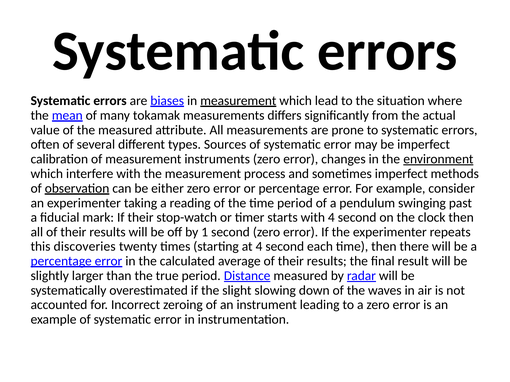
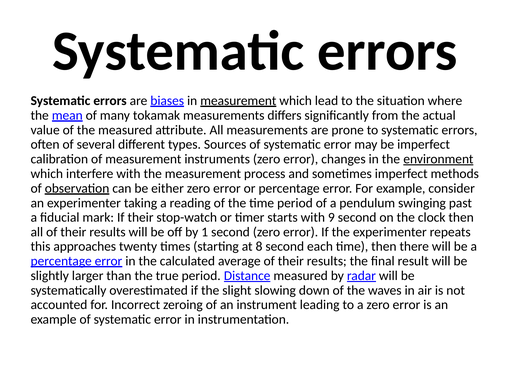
with 4: 4 -> 9
discoveries: discoveries -> approaches
at 4: 4 -> 8
